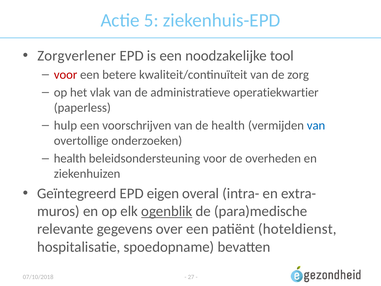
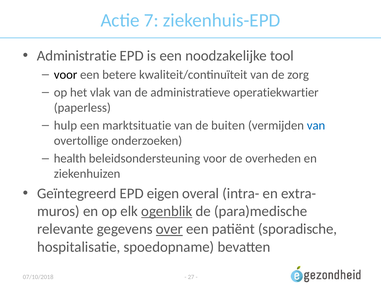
5: 5 -> 7
Zorgverlener: Zorgverlener -> Administratie
voor at (66, 75) colour: red -> black
voorschrijven: voorschrijven -> marktsituatie
de health: health -> buiten
over underline: none -> present
hoteldienst: hoteldienst -> sporadische
